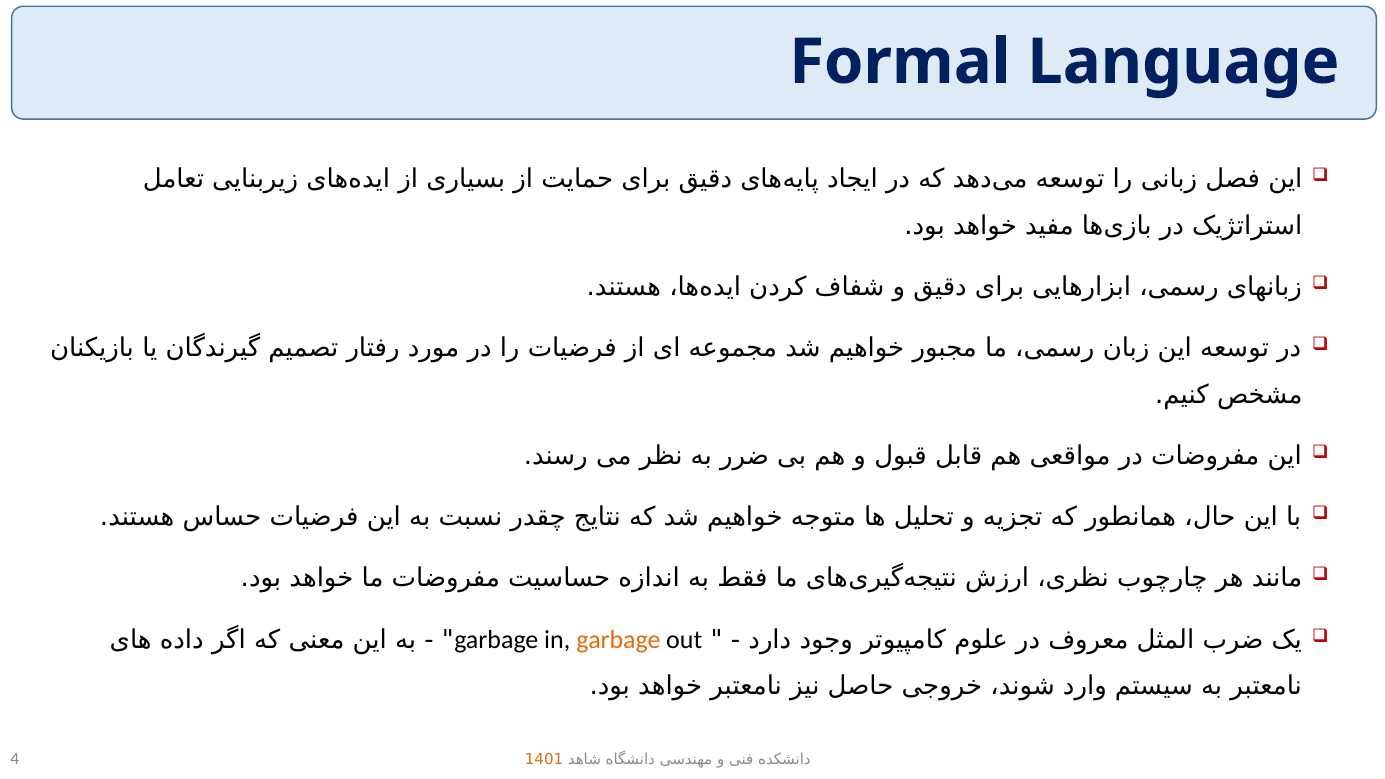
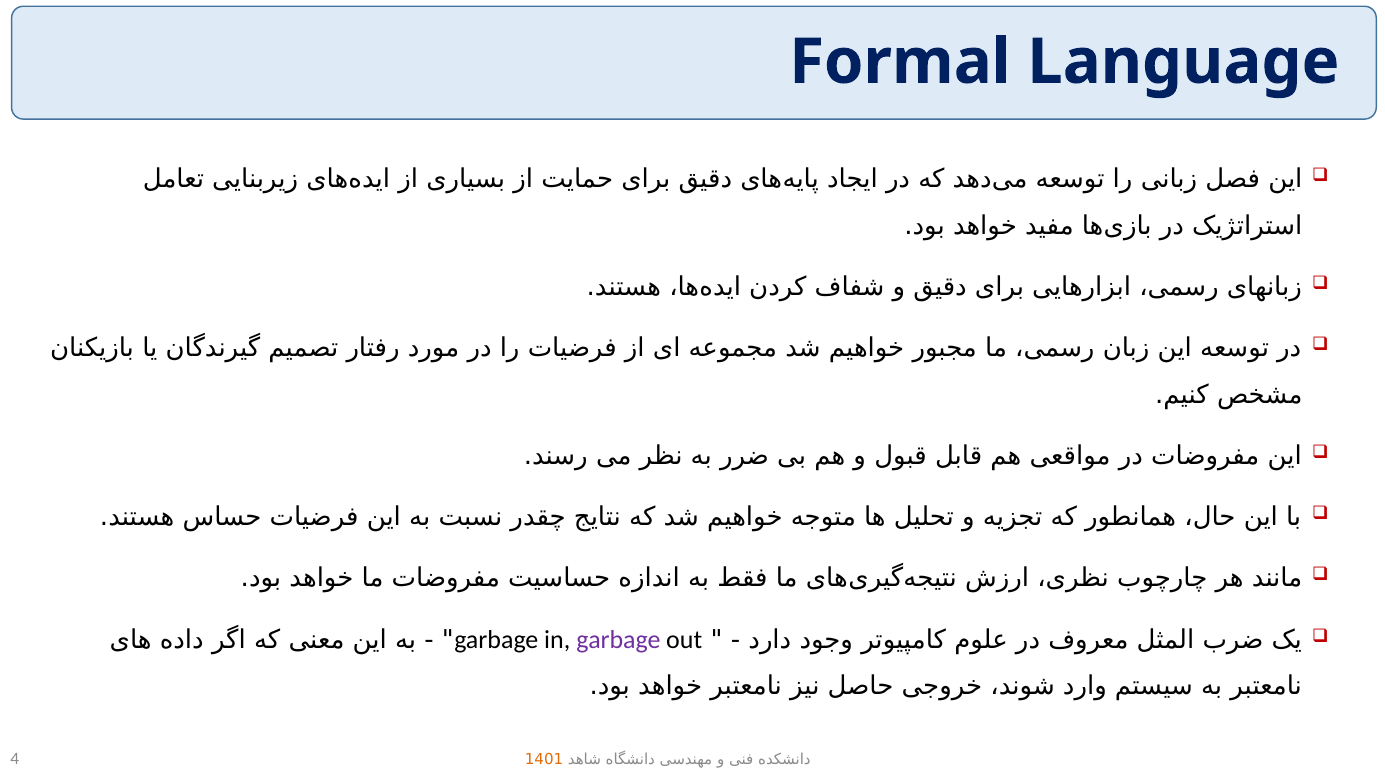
garbage at (618, 640) colour: orange -> purple
